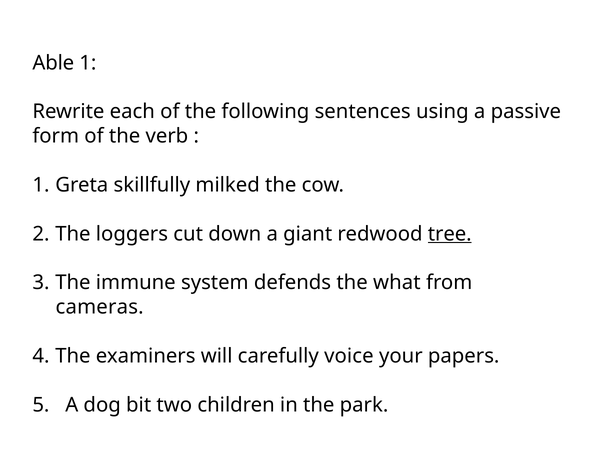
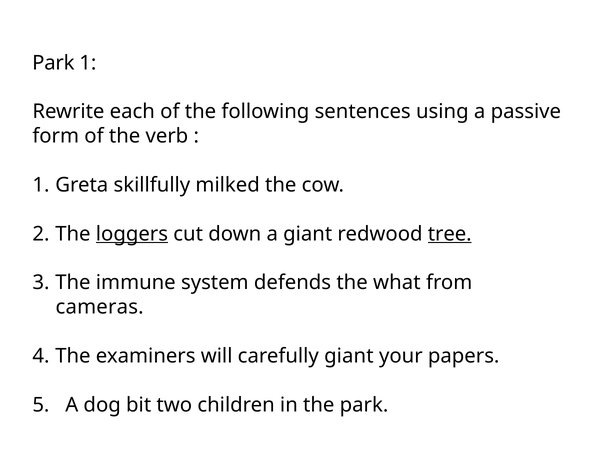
Able at (53, 63): Able -> Park
loggers underline: none -> present
carefully voice: voice -> giant
